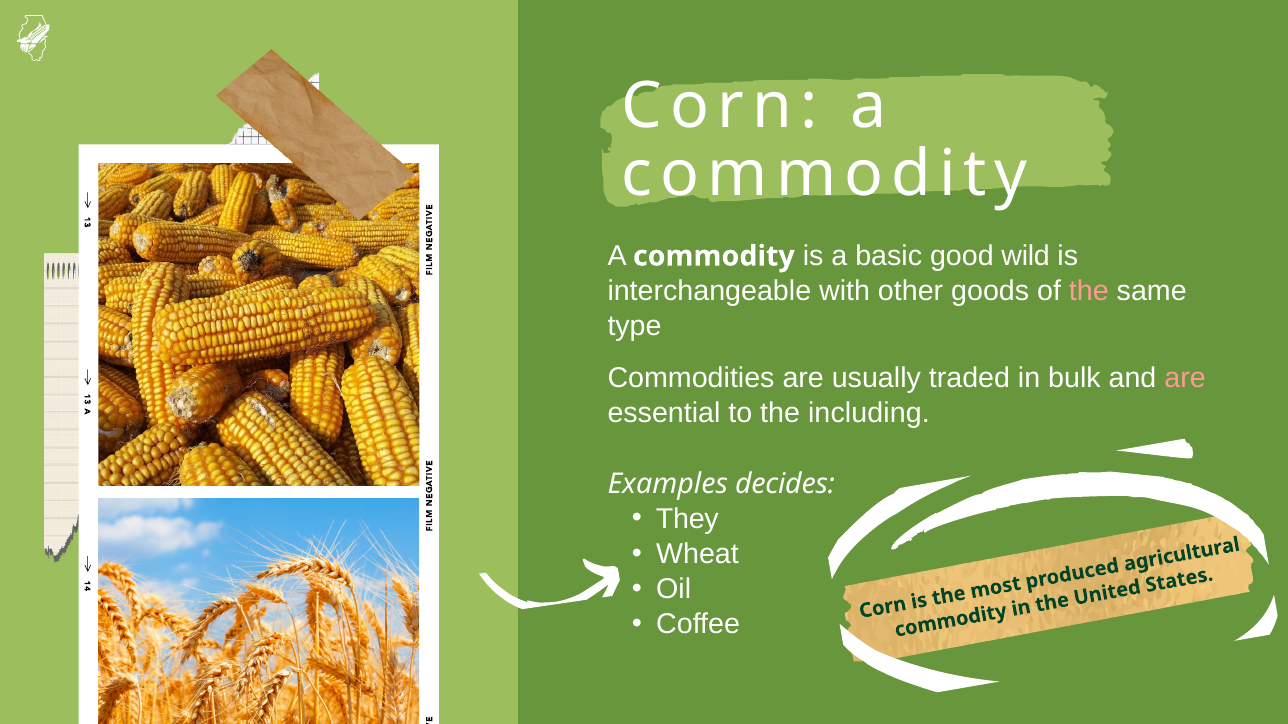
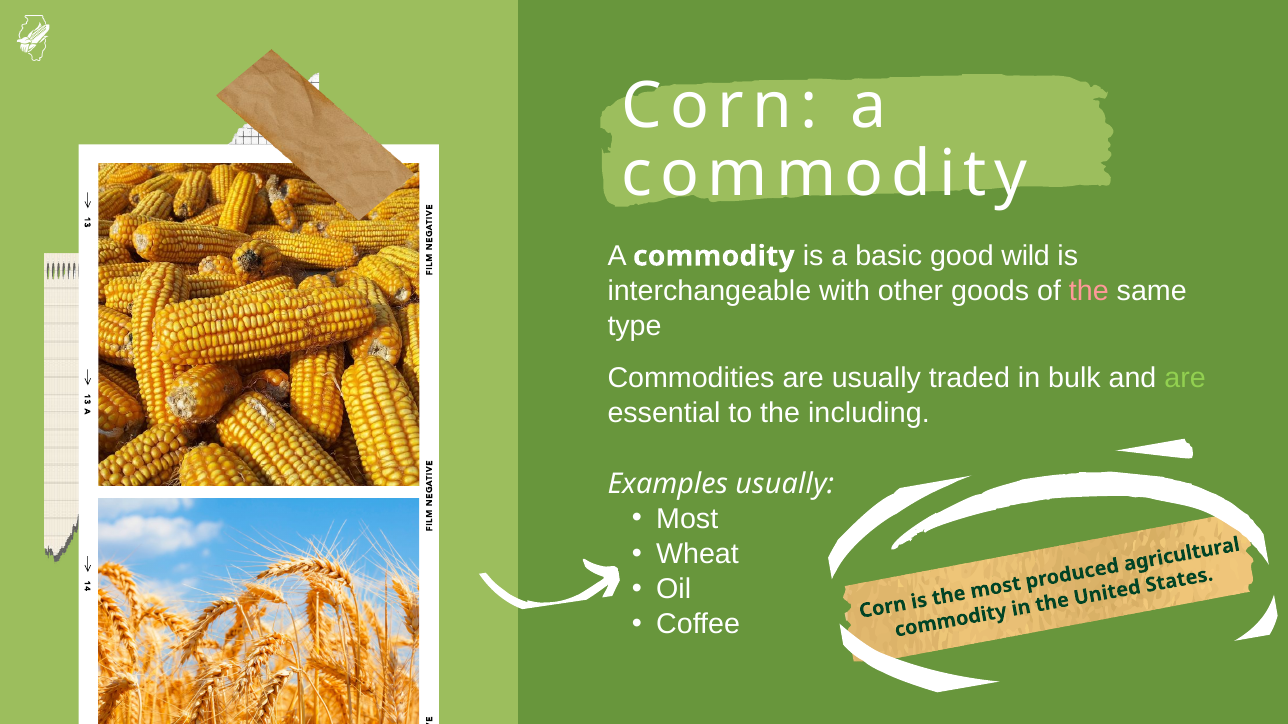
are at (1185, 378) colour: pink -> light green
Examples decides: decides -> usually
They: They -> Most
